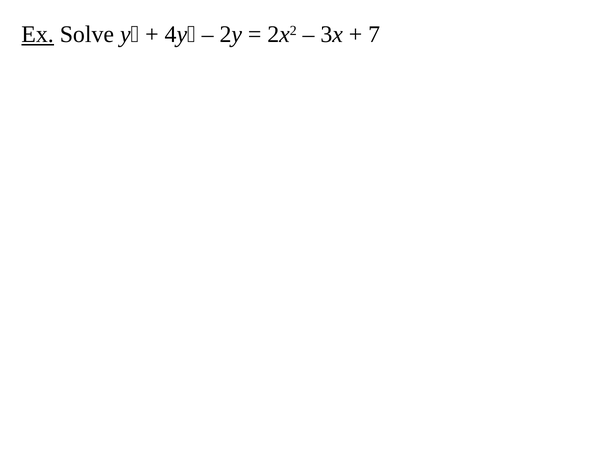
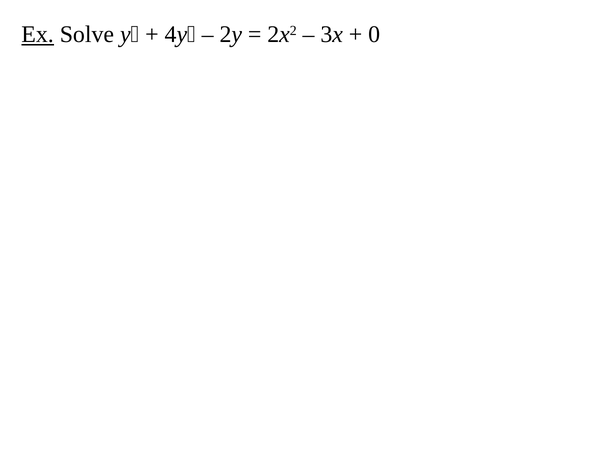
7: 7 -> 0
